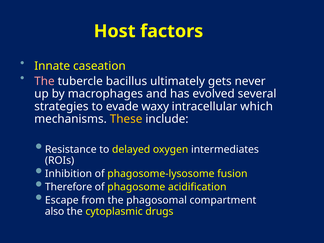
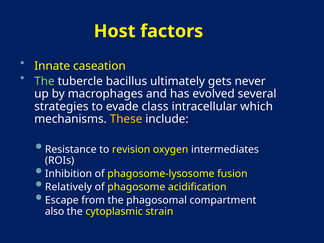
The at (44, 81) colour: pink -> light green
waxy: waxy -> class
delayed: delayed -> revision
Therefore: Therefore -> Relatively
drugs: drugs -> strain
